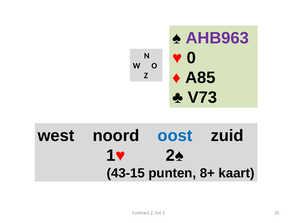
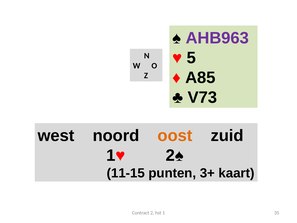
0: 0 -> 5
oost colour: blue -> orange
43-15: 43-15 -> 11-15
8+: 8+ -> 3+
